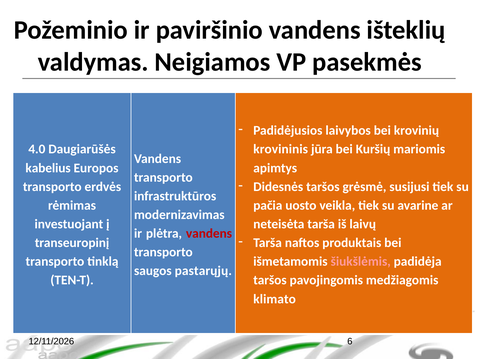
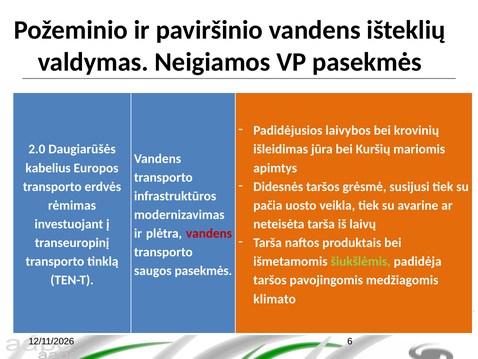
4.0: 4.0 -> 2.0
krovininis: krovininis -> išleidimas
šiukšlėmis colour: pink -> light green
saugos pastarųjų: pastarųjų -> pasekmės
